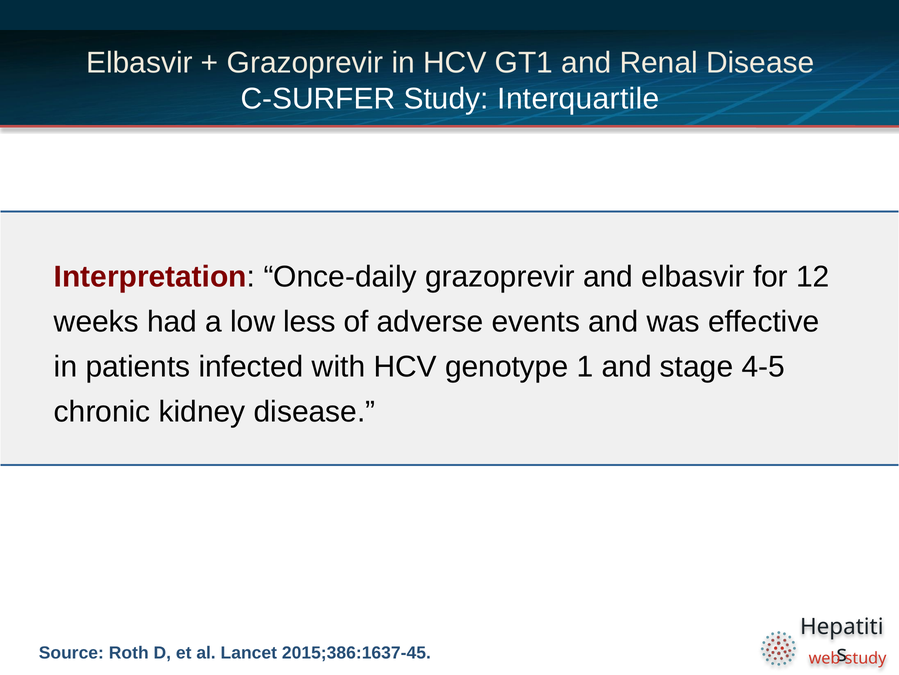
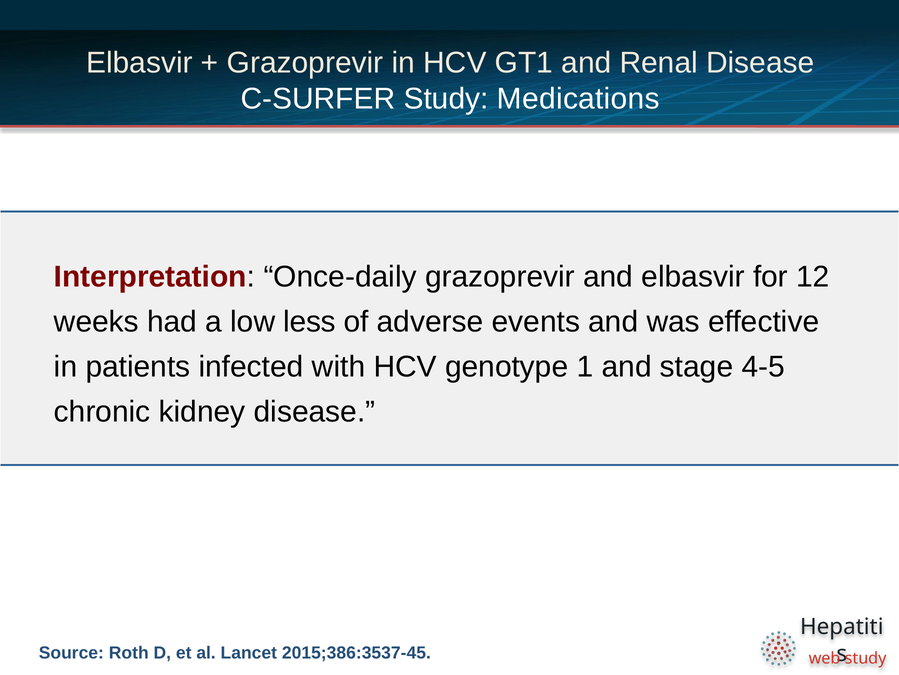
Interquartile: Interquartile -> Medications
2015;386:1637-45: 2015;386:1637-45 -> 2015;386:3537-45
